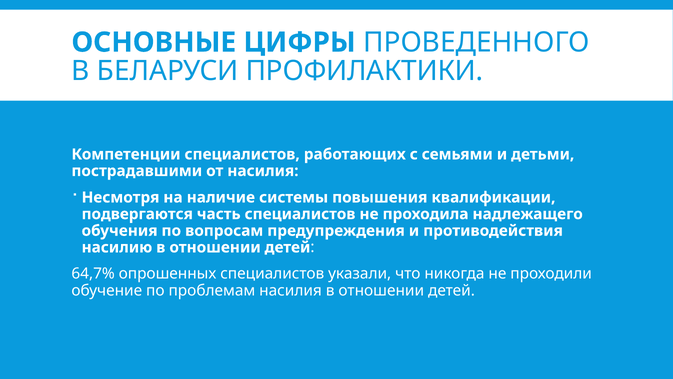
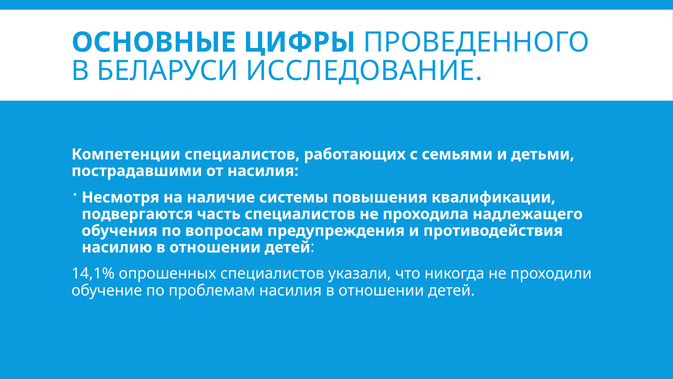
ПРОФИЛАКТИКИ: ПРОФИЛАКТИКИ -> ИССЛЕДОВАНИЕ
64,7%: 64,7% -> 14,1%
